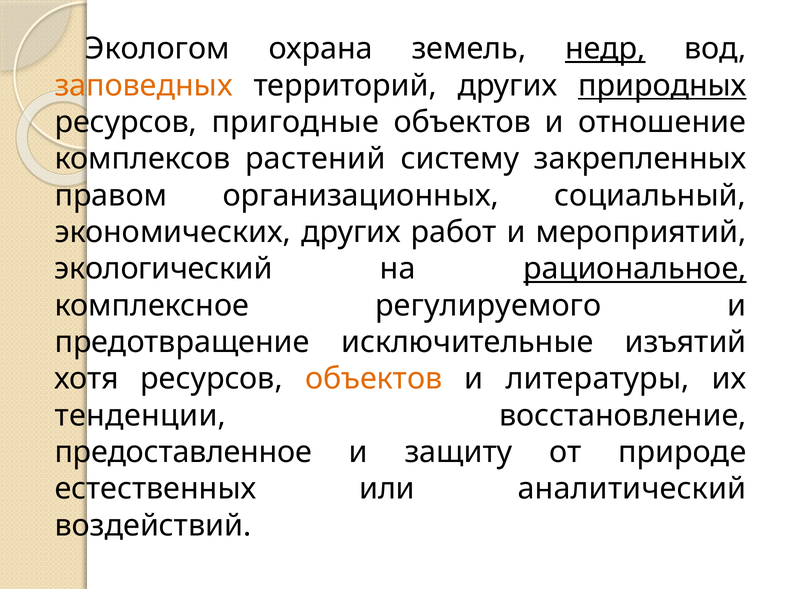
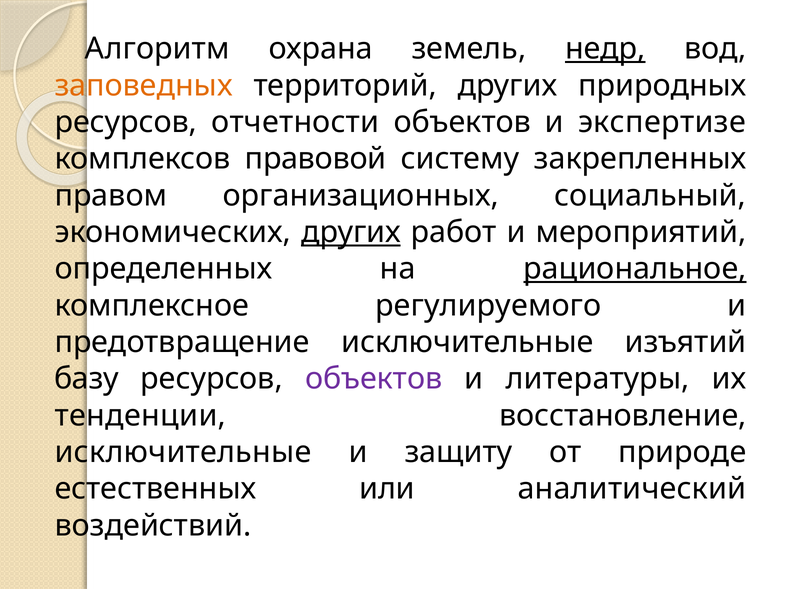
Экологом: Экологом -> Алгоритм
природных underline: present -> none
пригодные: пригодные -> отчетности
отношение: отношение -> экспертизе
растений: растений -> правовой
других at (351, 232) underline: none -> present
экологический: экологический -> определенных
хотя: хотя -> базу
объектов at (374, 379) colour: orange -> purple
предоставленное at (183, 452): предоставленное -> исключительные
